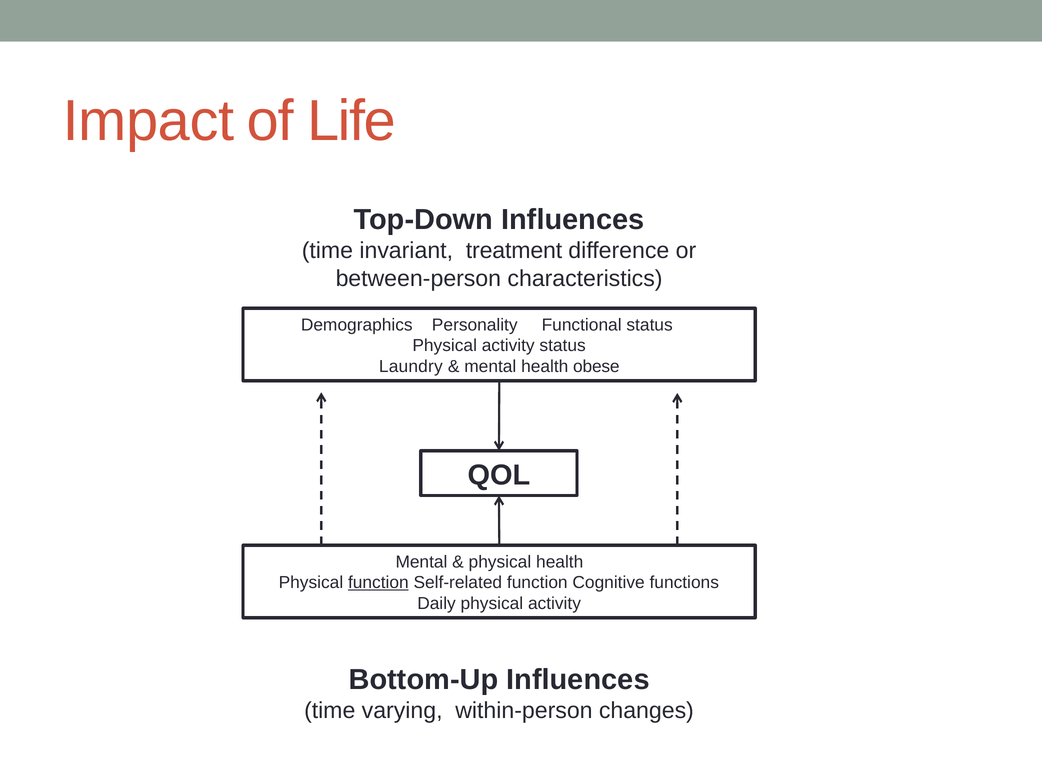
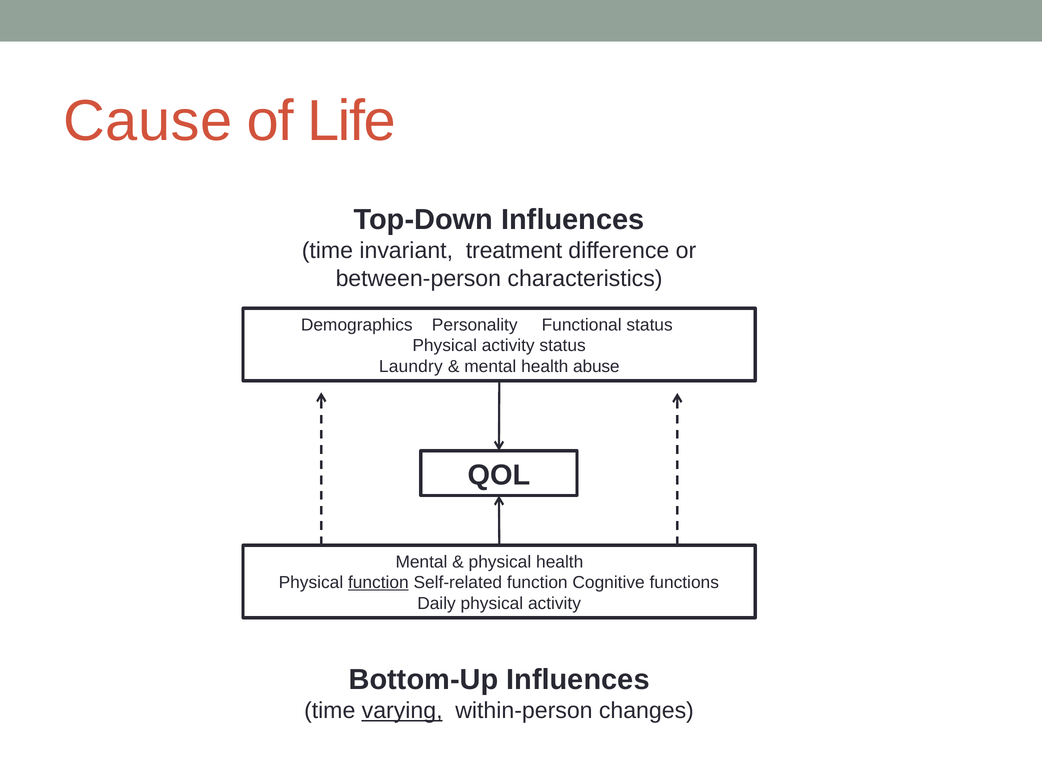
Impact: Impact -> Cause
obese: obese -> abuse
varying underline: none -> present
